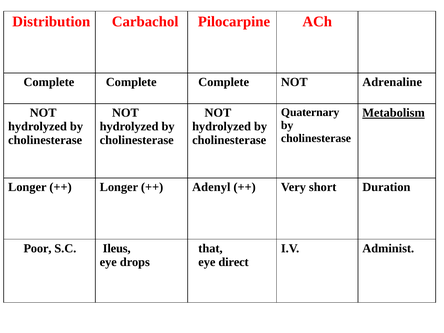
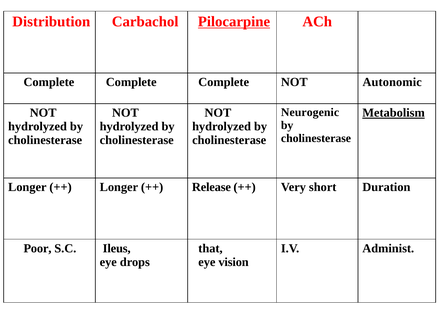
Pilocarpine underline: none -> present
Adrenaline: Adrenaline -> Autonomic
Quaternary: Quaternary -> Neurogenic
Adenyl: Adenyl -> Release
direct: direct -> vision
